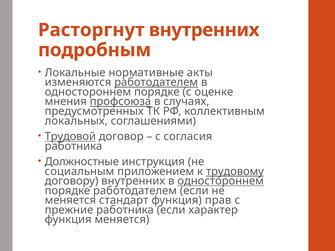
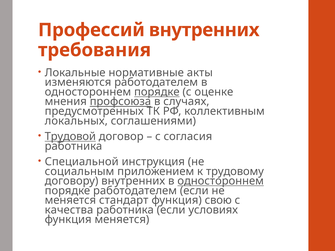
Расторгнут: Расторгнут -> Профессий
подробным: подробным -> требования
работодателем at (156, 82) underline: present -> none
порядке at (157, 92) underline: none -> present
Должностные: Должностные -> Специальной
трудовому underline: present -> none
прав: прав -> свою
прежние: прежние -> качества
характер: характер -> условиях
